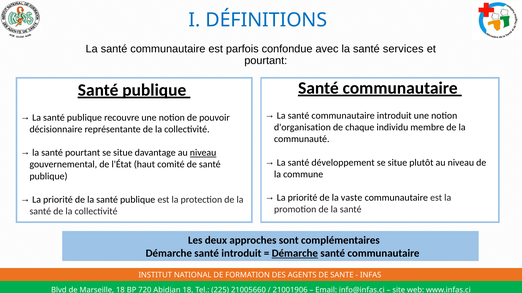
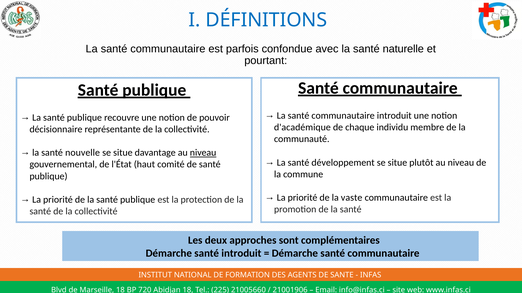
services: services -> naturelle
d'organisation: d'organisation -> d'académique
santé pourtant: pourtant -> nouvelle
Démarche at (295, 254) underline: present -> none
